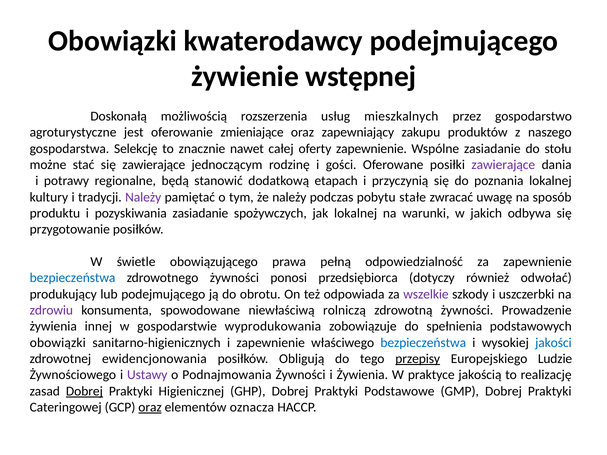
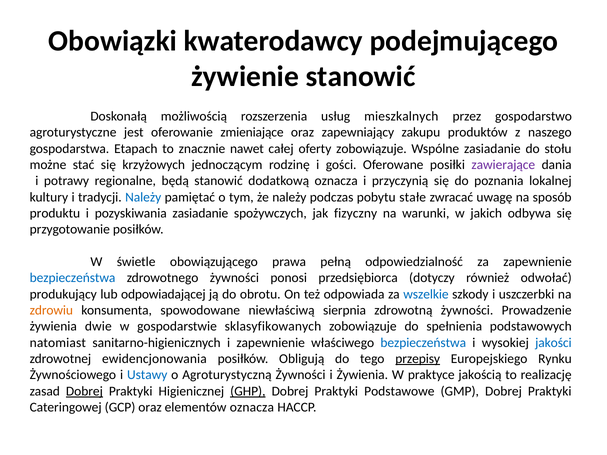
żywienie wstępnej: wstępnej -> stanowić
Selekcję: Selekcję -> Etapach
oferty zapewnienie: zapewnienie -> zobowiązuje
się zawierające: zawierające -> krzyżowych
dodatkową etapach: etapach -> oznacza
Należy at (143, 197) colour: purple -> blue
jak lokalnej: lokalnej -> fizyczny
lub podejmującego: podejmującego -> odpowiadającej
wszelkie colour: purple -> blue
zdrowiu colour: purple -> orange
rolniczą: rolniczą -> sierpnia
innej: innej -> dwie
wyprodukowania: wyprodukowania -> sklasyfikowanych
obowiązki at (58, 343): obowiązki -> natomiast
Ludzie: Ludzie -> Rynku
Ustawy colour: purple -> blue
Podnajmowania: Podnajmowania -> Agroturystyczną
GHP underline: none -> present
oraz at (150, 408) underline: present -> none
